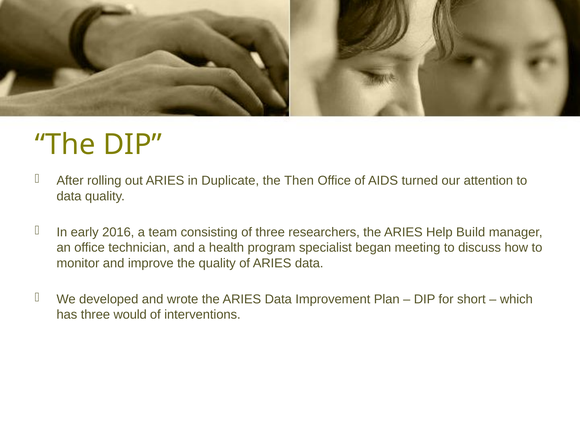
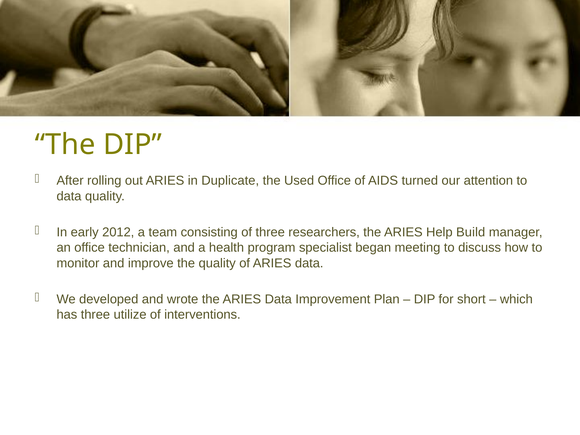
Then: Then -> Used
2016: 2016 -> 2012
would: would -> utilize
